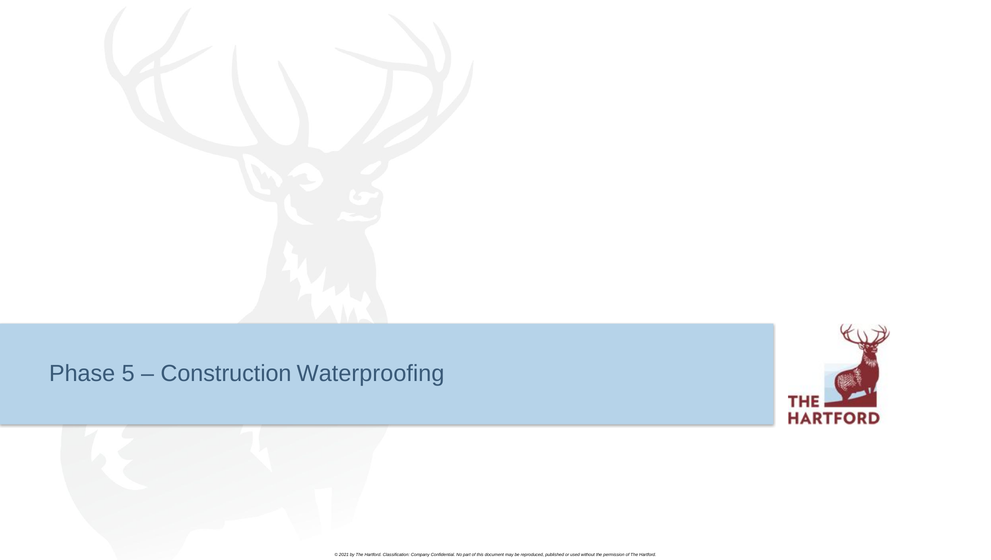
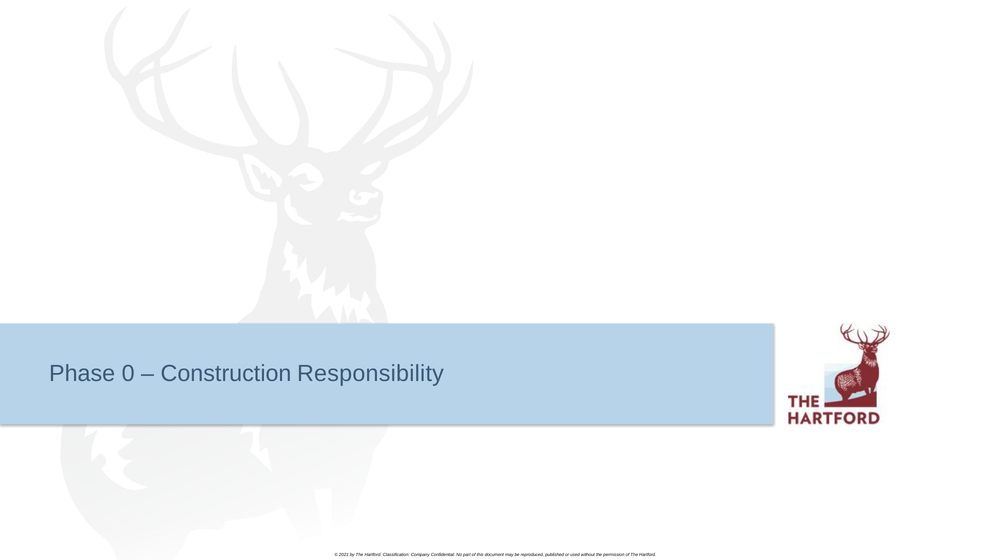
5: 5 -> 0
Waterproofing: Waterproofing -> Responsibility
